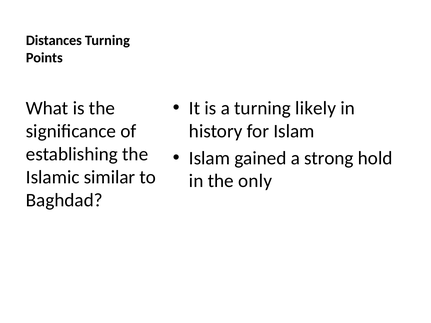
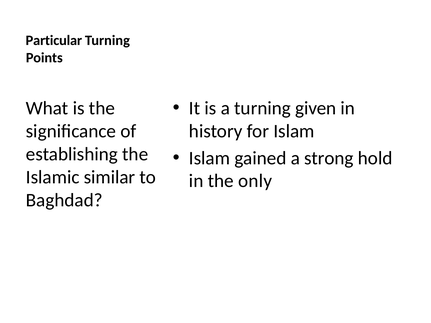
Distances: Distances -> Particular
likely: likely -> given
